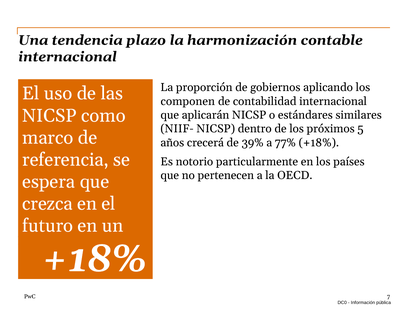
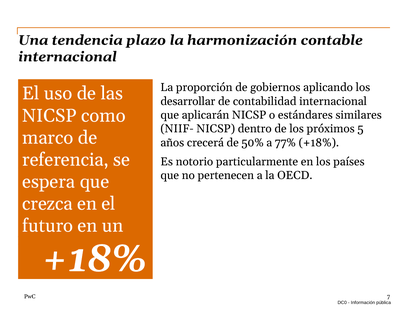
componen: componen -> desarrollar
39%: 39% -> 50%
